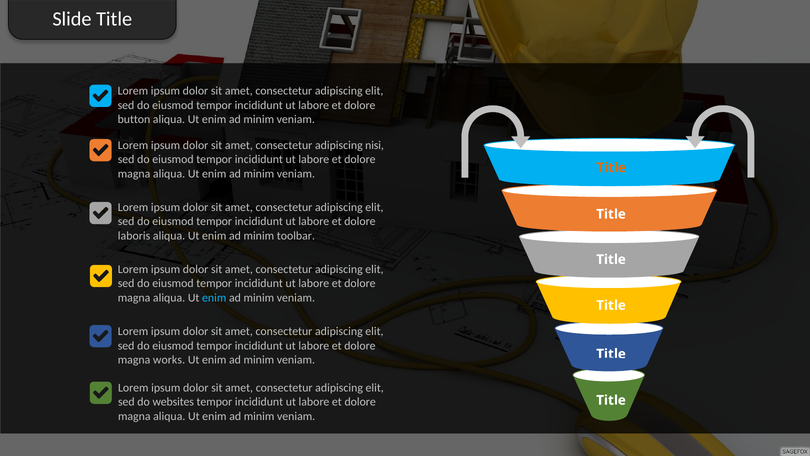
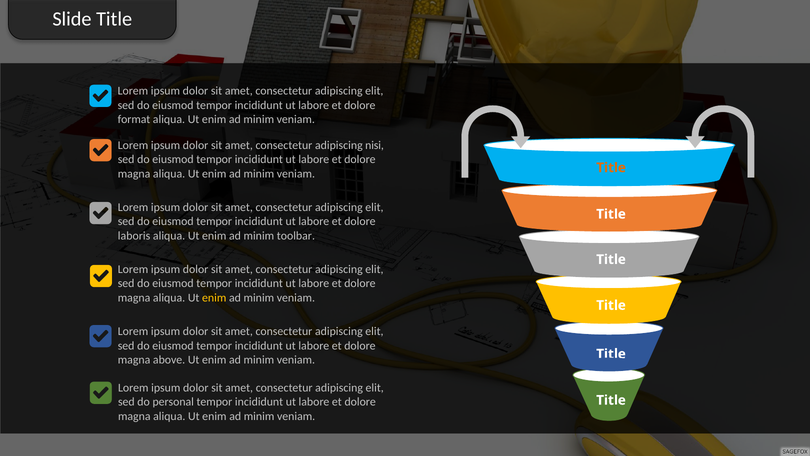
button: button -> format
enim at (214, 298) colour: light blue -> yellow
works: works -> above
websites: websites -> personal
